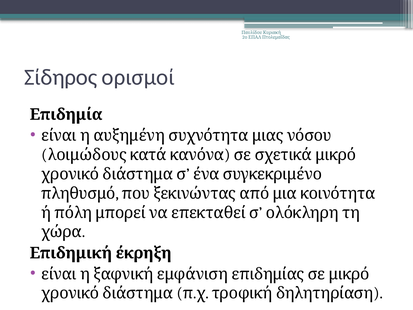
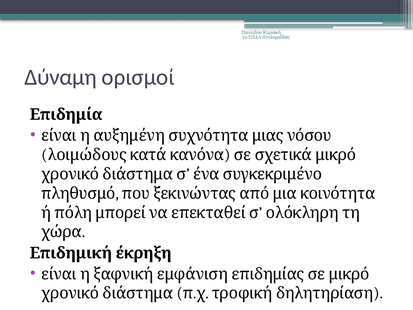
Σίδηρος: Σίδηρος -> Δύναμη
